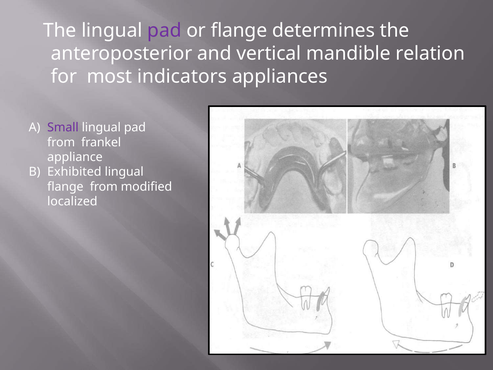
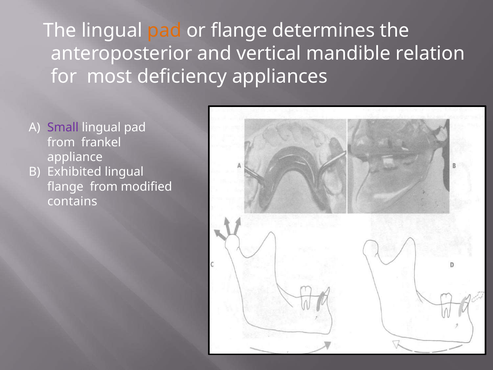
pad at (164, 30) colour: purple -> orange
indicators: indicators -> deficiency
localized: localized -> contains
